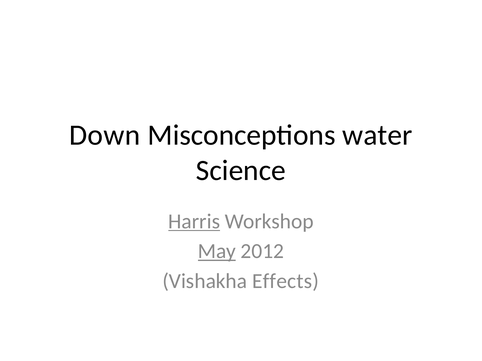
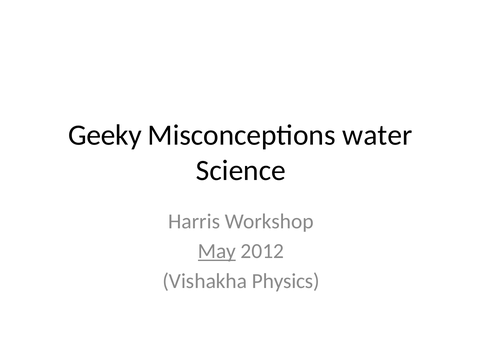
Down: Down -> Geeky
Harris underline: present -> none
Effects: Effects -> Physics
